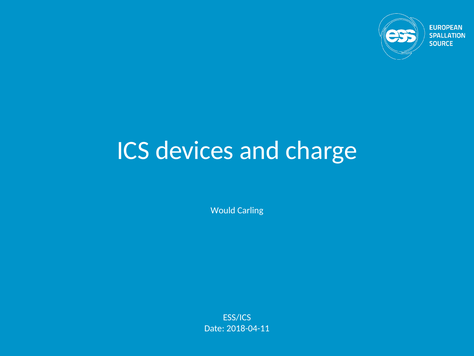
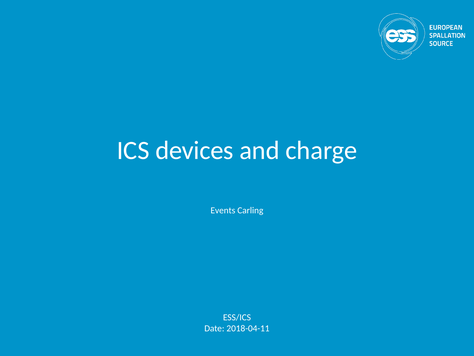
Would: Would -> Events
